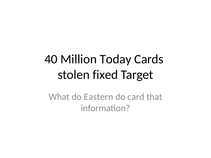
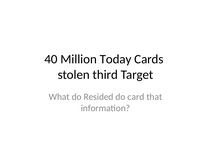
fixed: fixed -> third
Eastern: Eastern -> Resided
